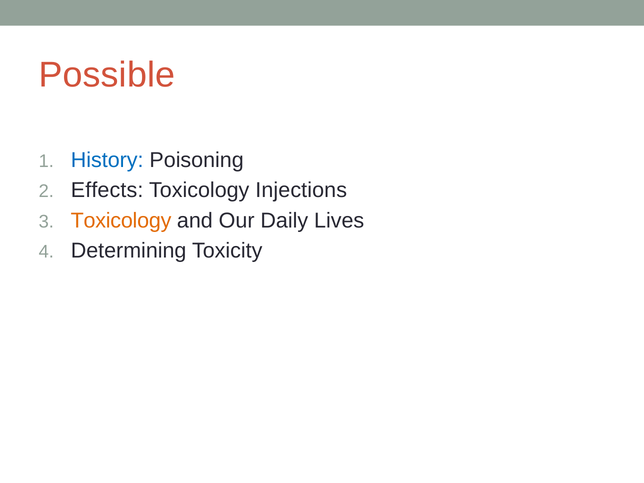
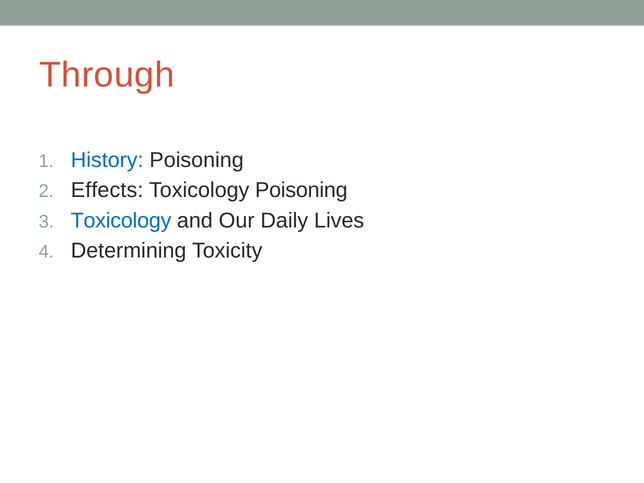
Possible: Possible -> Through
Toxicology Injections: Injections -> Poisoning
Toxicology at (121, 220) colour: orange -> blue
